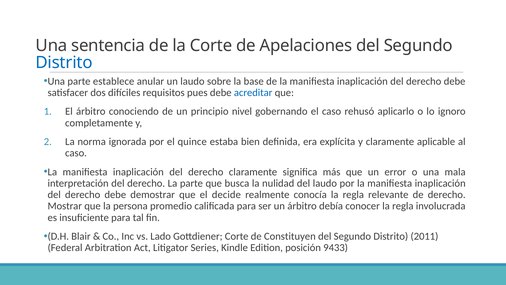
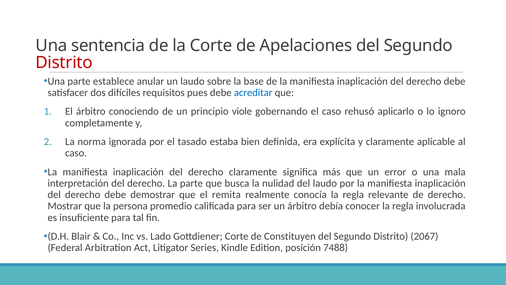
Distrito at (64, 63) colour: blue -> red
nivel: nivel -> viole
quince: quince -> tasado
decide: decide -> remita
2011: 2011 -> 2067
9433: 9433 -> 7488
